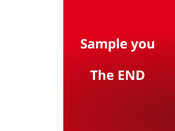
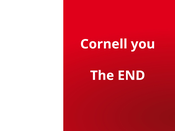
Sample: Sample -> Cornell
